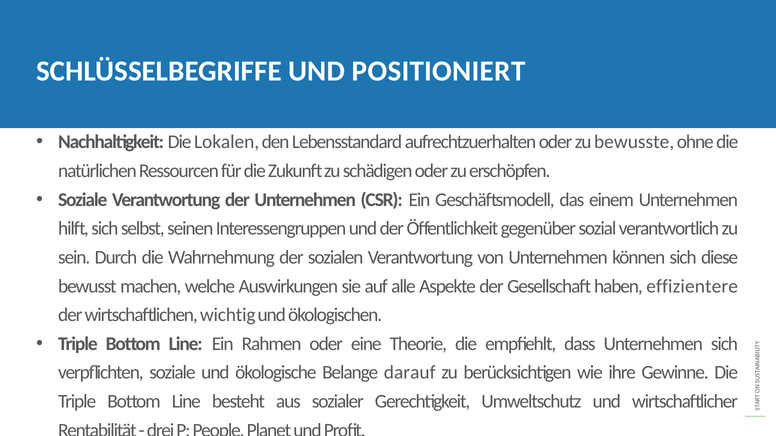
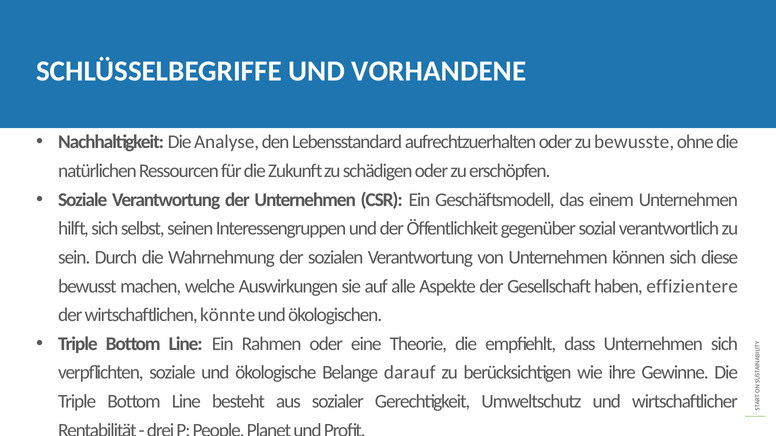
POSITIONIERT: POSITIONIERT -> VORHANDENE
Lokalen: Lokalen -> Analyse
wichtig: wichtig -> könnte
